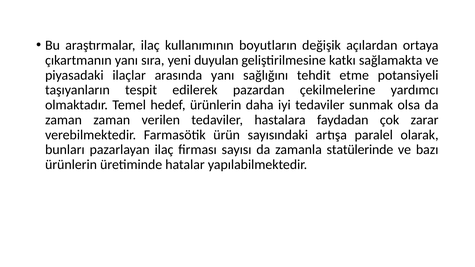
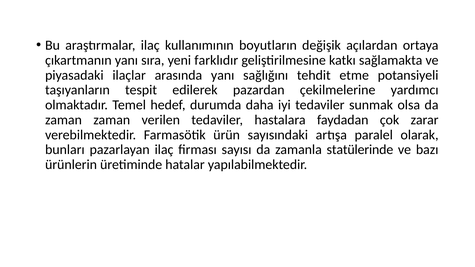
duyulan: duyulan -> farklıdır
hedef ürünlerin: ürünlerin -> durumda
